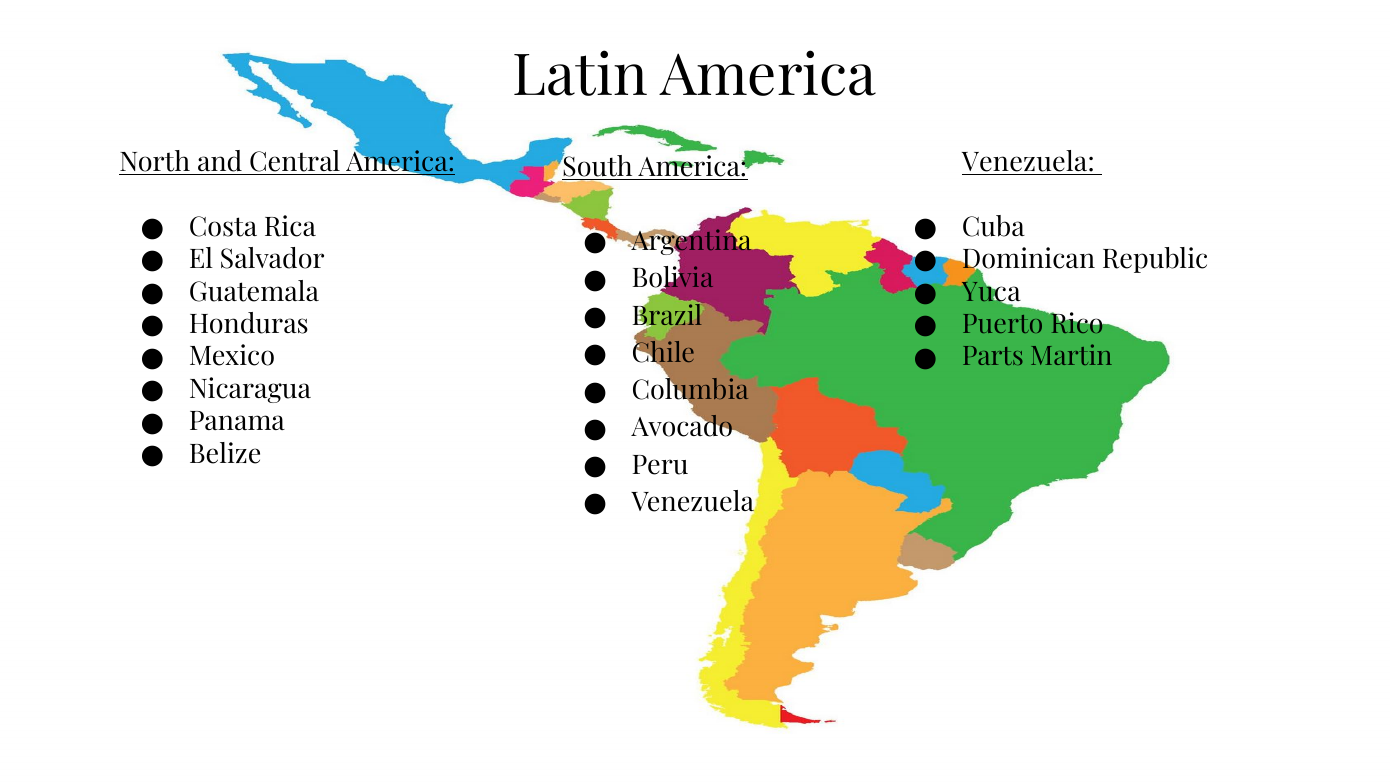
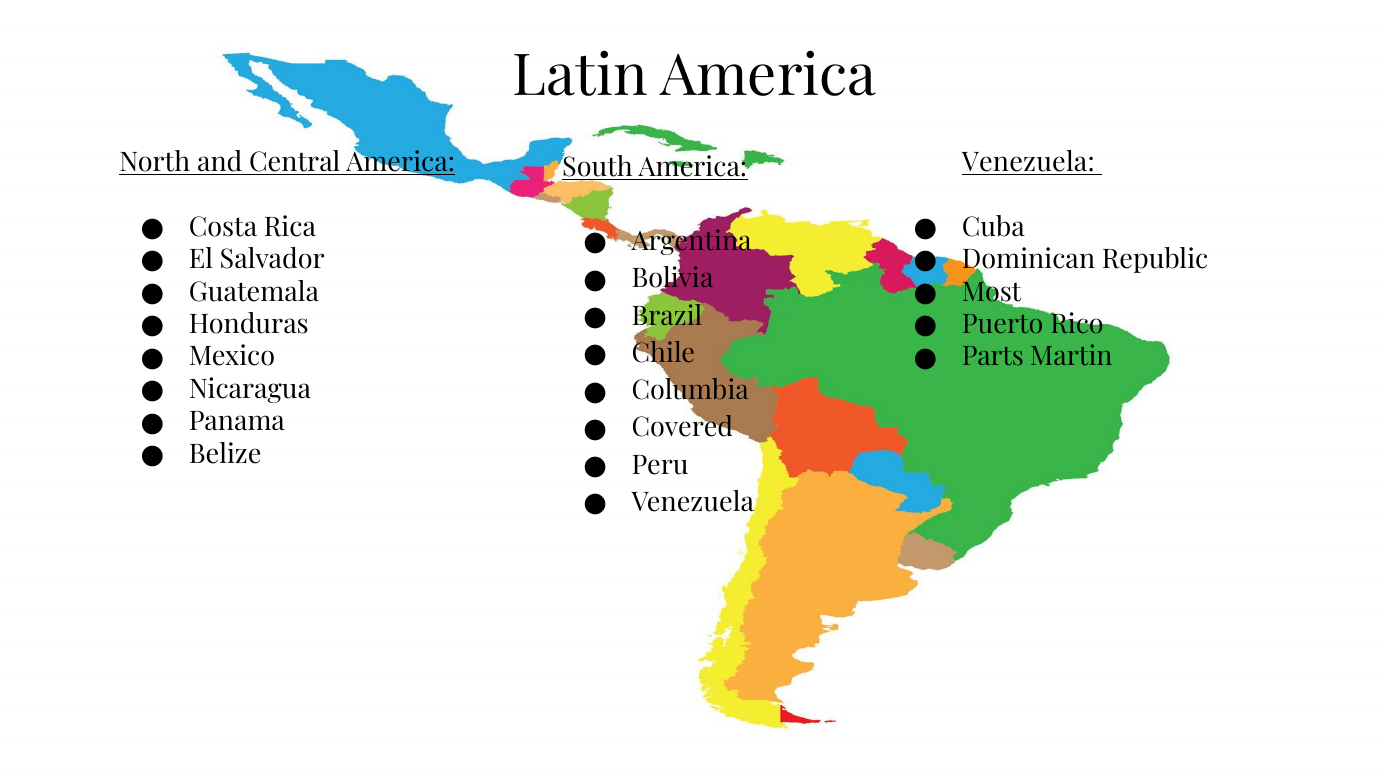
Yuca: Yuca -> Most
Avocado: Avocado -> Covered
